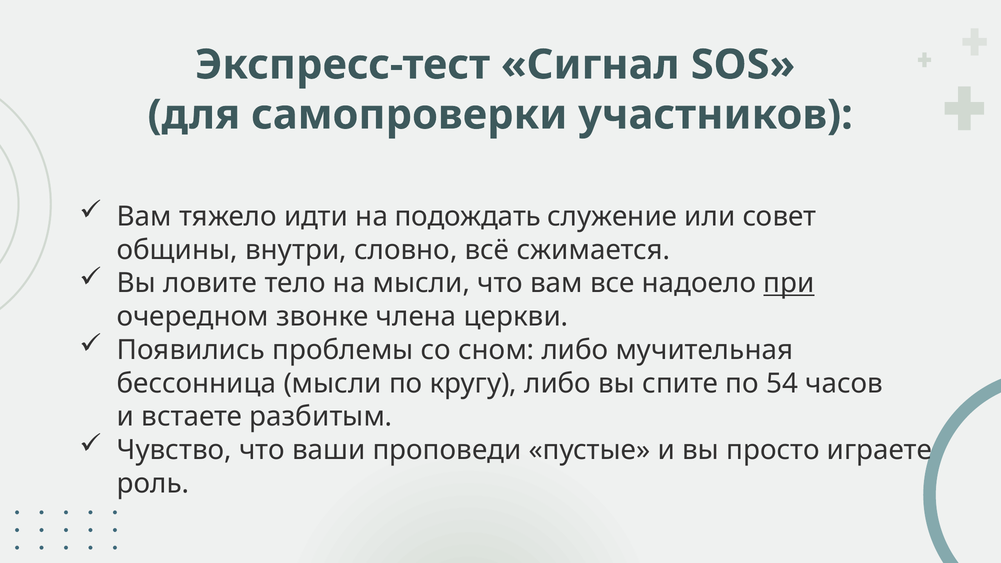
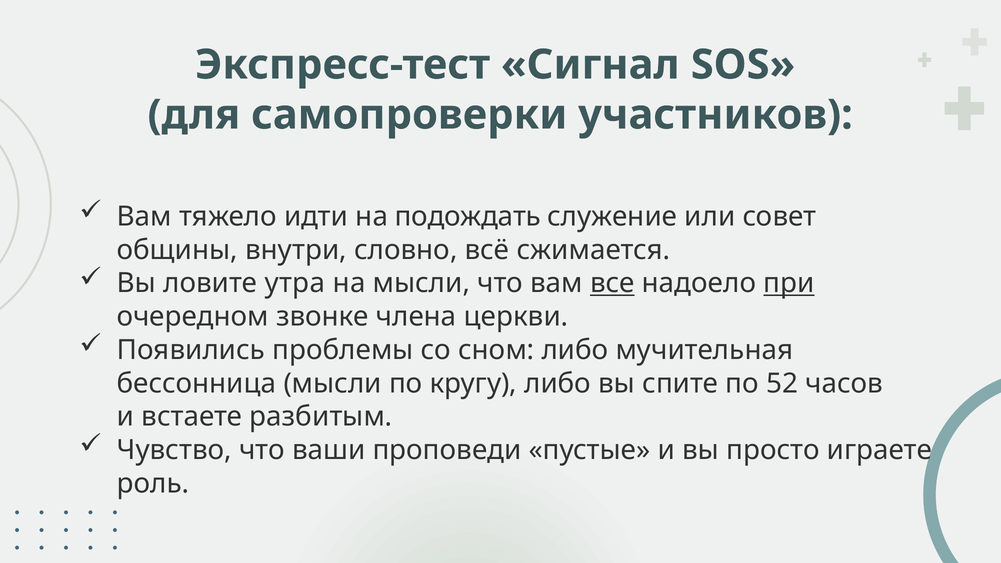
тело: тело -> утра
все underline: none -> present
54: 54 -> 52
